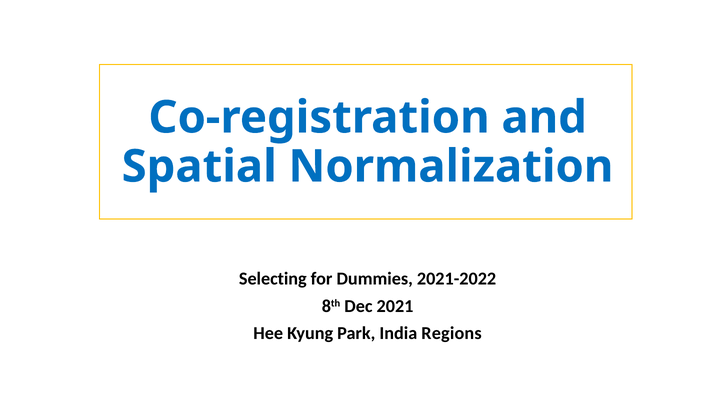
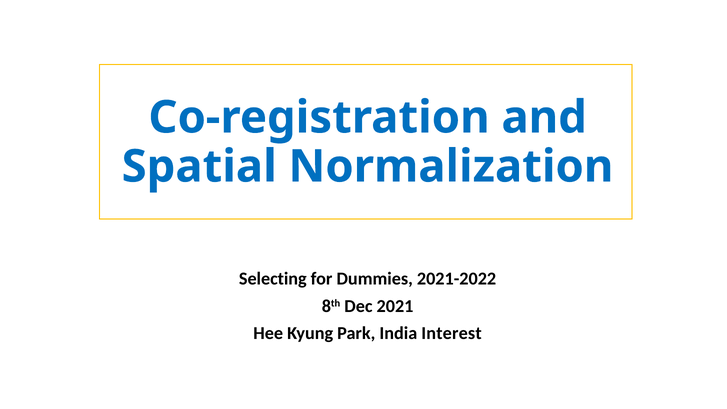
Regions: Regions -> Interest
